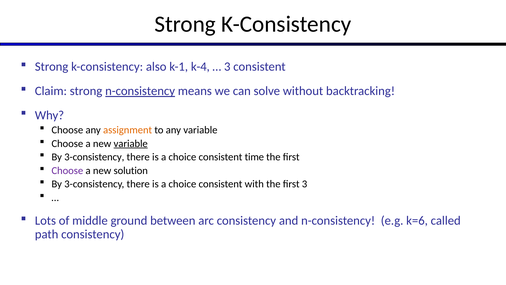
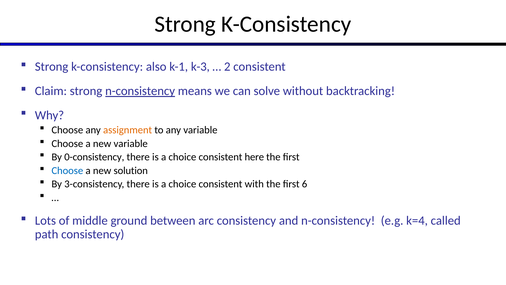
k-4: k-4 -> k-3
3 at (227, 67): 3 -> 2
variable at (131, 143) underline: present -> none
3-consistency at (94, 157): 3-consistency -> 0-consistency
time: time -> here
Choose at (67, 170) colour: purple -> blue
first 3: 3 -> 6
k=6: k=6 -> k=4
